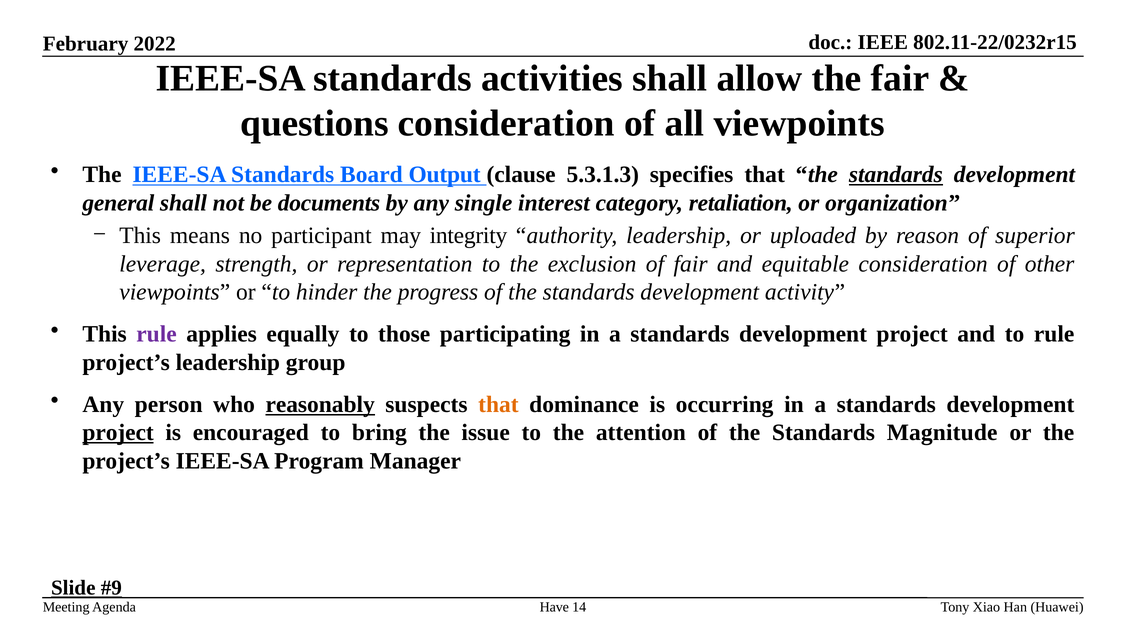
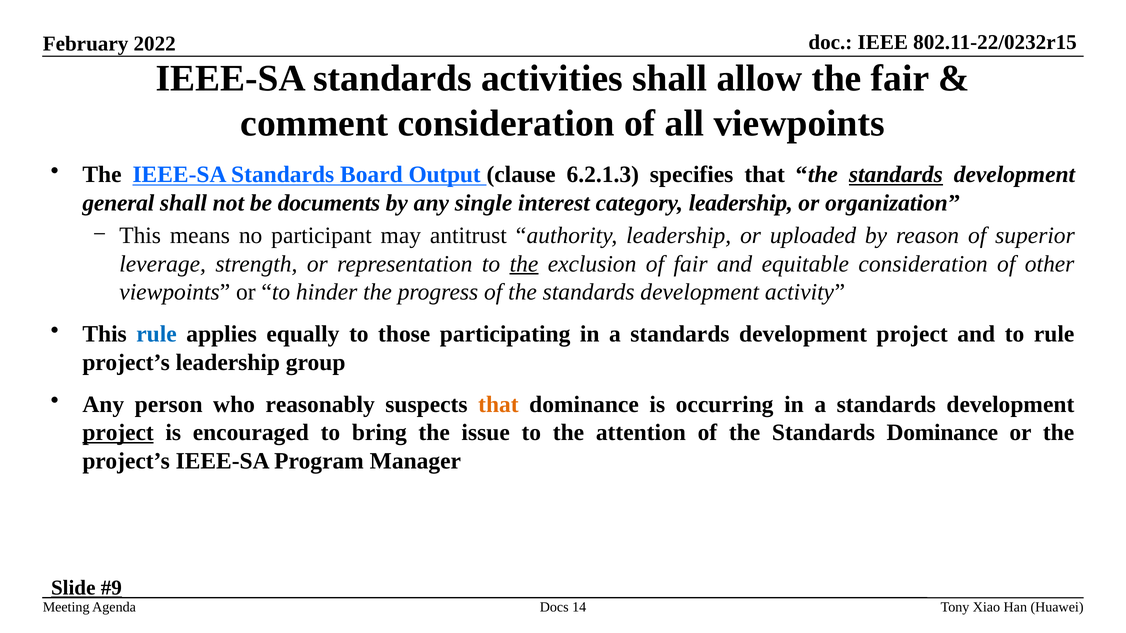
questions: questions -> comment
5.3.1.3: 5.3.1.3 -> 6.2.1.3
category retaliation: retaliation -> leadership
integrity: integrity -> antitrust
the at (524, 264) underline: none -> present
rule at (157, 334) colour: purple -> blue
reasonably underline: present -> none
Standards Magnitude: Magnitude -> Dominance
Have: Have -> Docs
